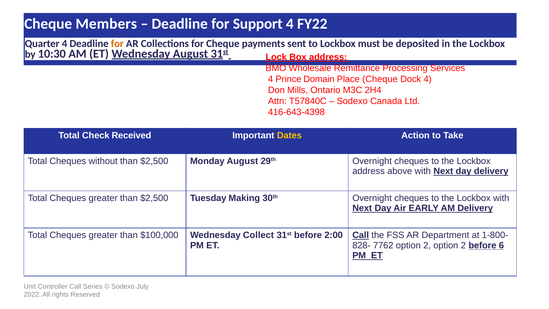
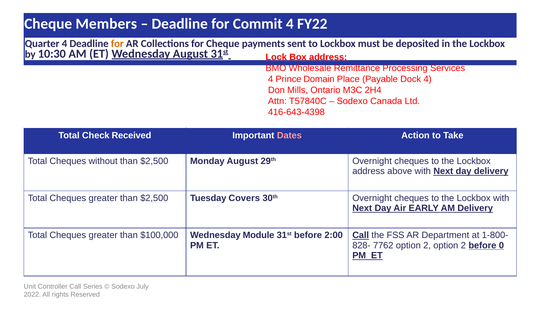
Support: Support -> Commit
Place Cheque: Cheque -> Payable
Dates colour: yellow -> pink
Making: Making -> Covers
Collect: Collect -> Module
6: 6 -> 0
